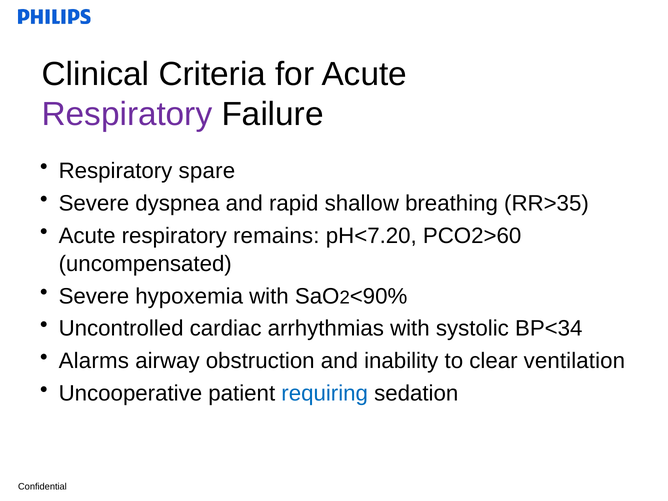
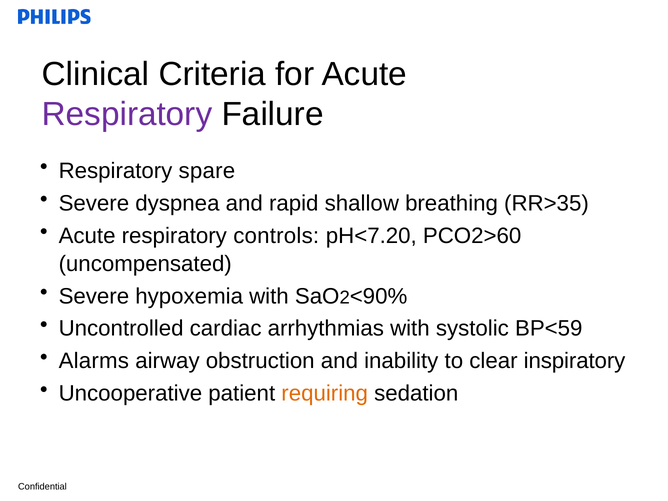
remains: remains -> controls
BP<34: BP<34 -> BP<59
ventilation: ventilation -> inspiratory
requiring colour: blue -> orange
